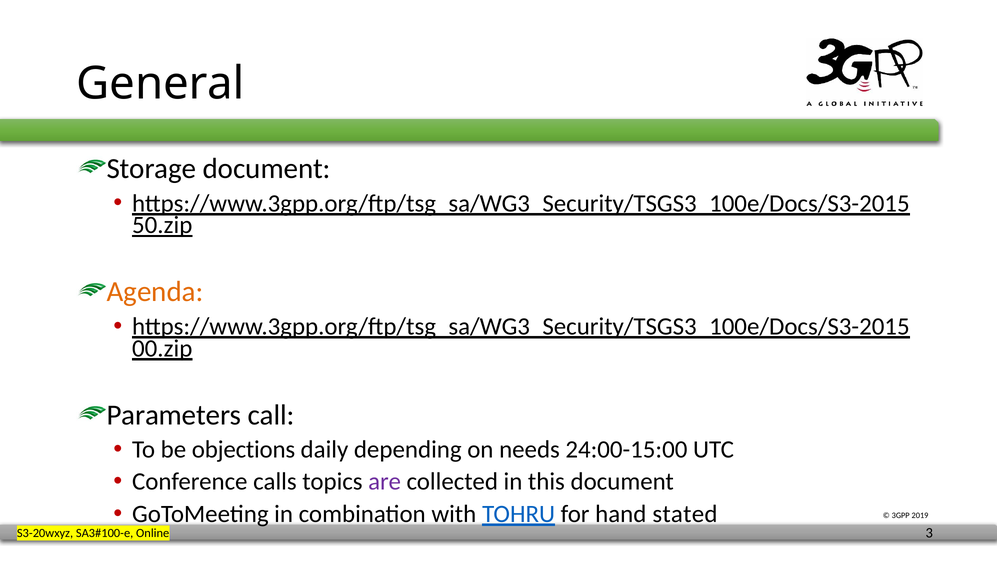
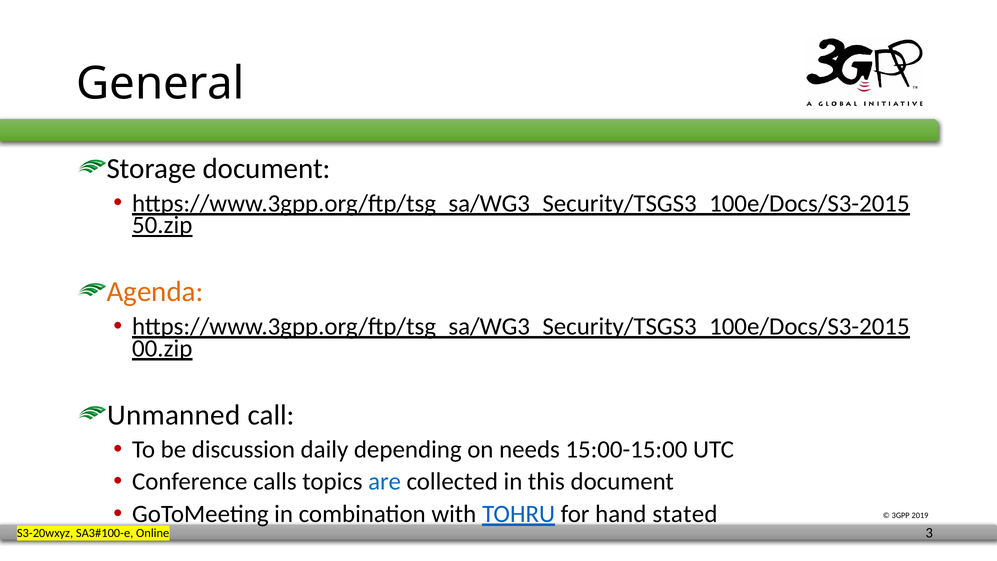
Parameters: Parameters -> Unmanned
objections: objections -> discussion
24:00-15:00: 24:00-15:00 -> 15:00-15:00
are colour: purple -> blue
